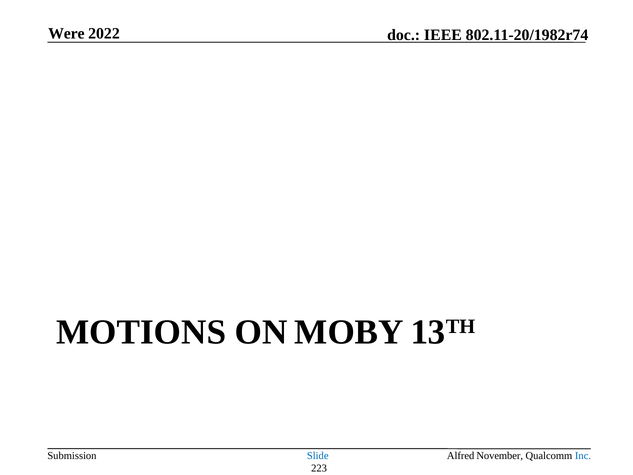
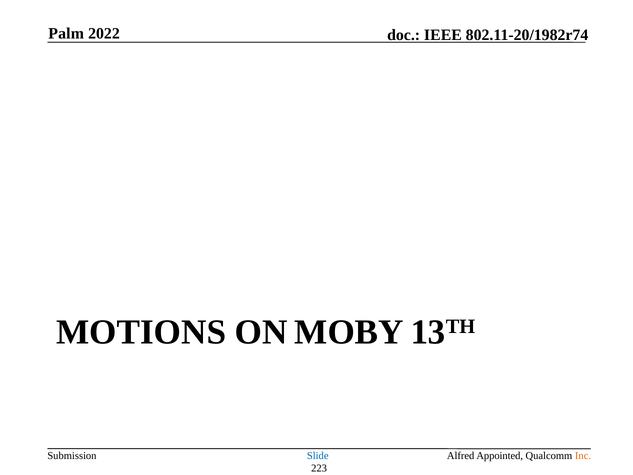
Were: Were -> Palm
November: November -> Appointed
Inc colour: blue -> orange
